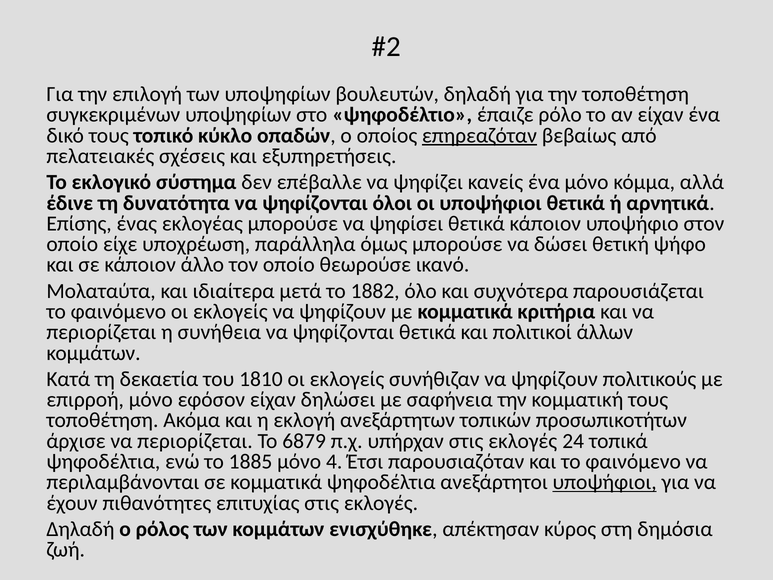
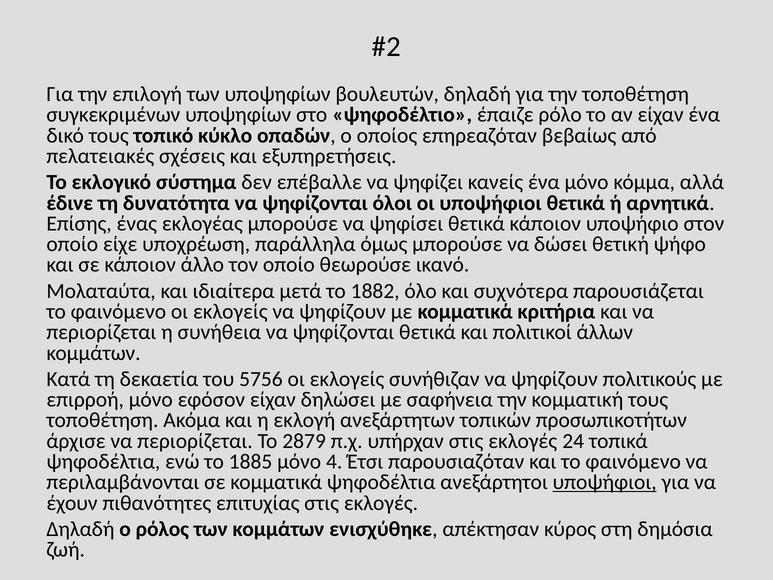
επηρεαζόταν underline: present -> none
1810: 1810 -> 5756
6879: 6879 -> 2879
